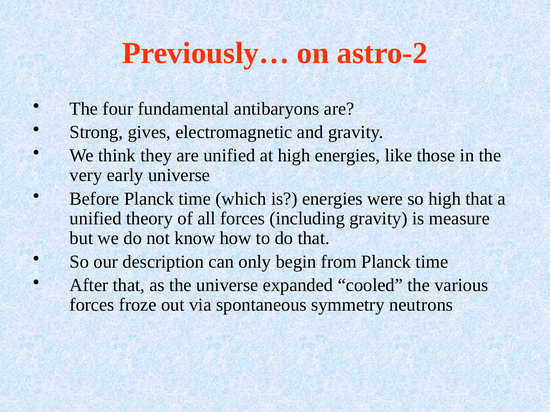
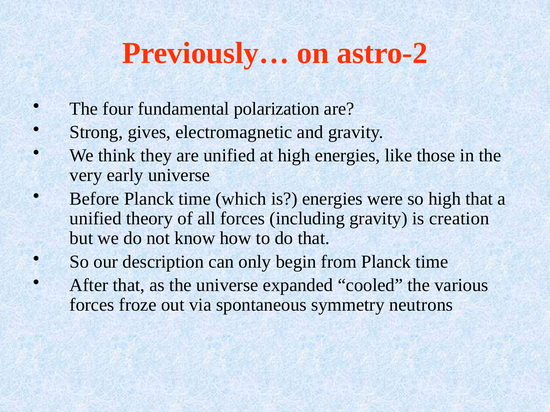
antibaryons: antibaryons -> polarization
measure: measure -> creation
